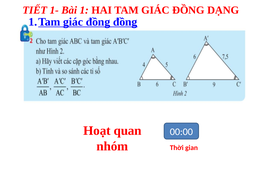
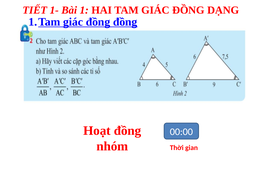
Hoạt quan: quan -> đồng
